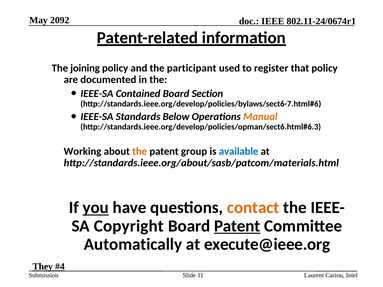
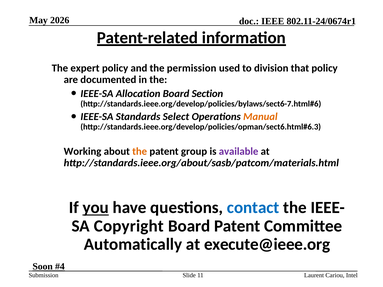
2092: 2092 -> 2026
joining: joining -> expert
participant: participant -> permission
register: register -> division
Contained: Contained -> Allocation
Below: Below -> Select
available colour: blue -> purple
contact colour: orange -> blue
Patent at (237, 226) underline: present -> none
They: They -> Soon
